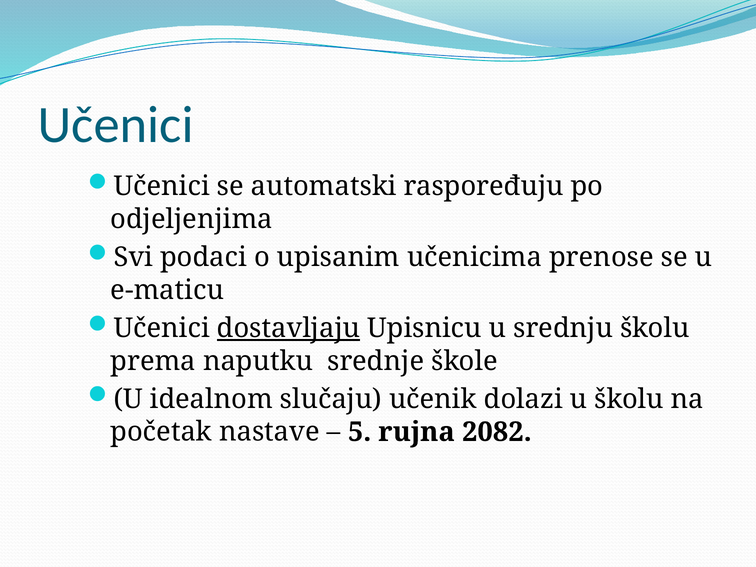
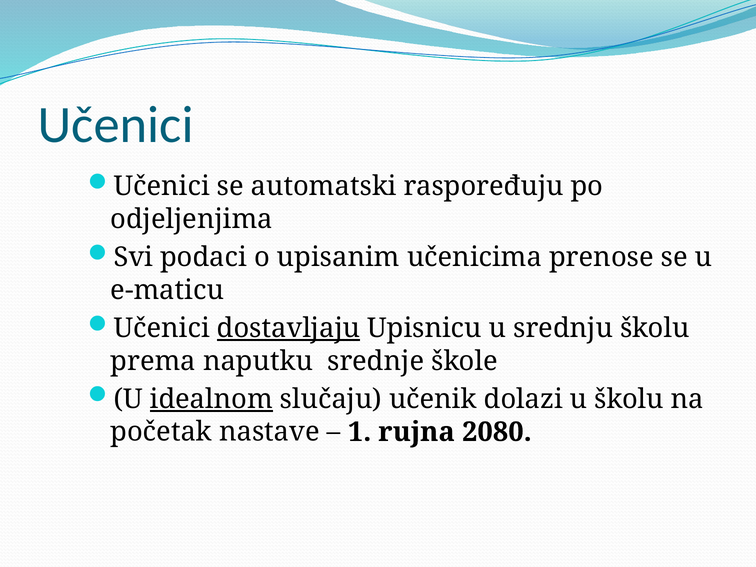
idealnom underline: none -> present
5: 5 -> 1
2082: 2082 -> 2080
